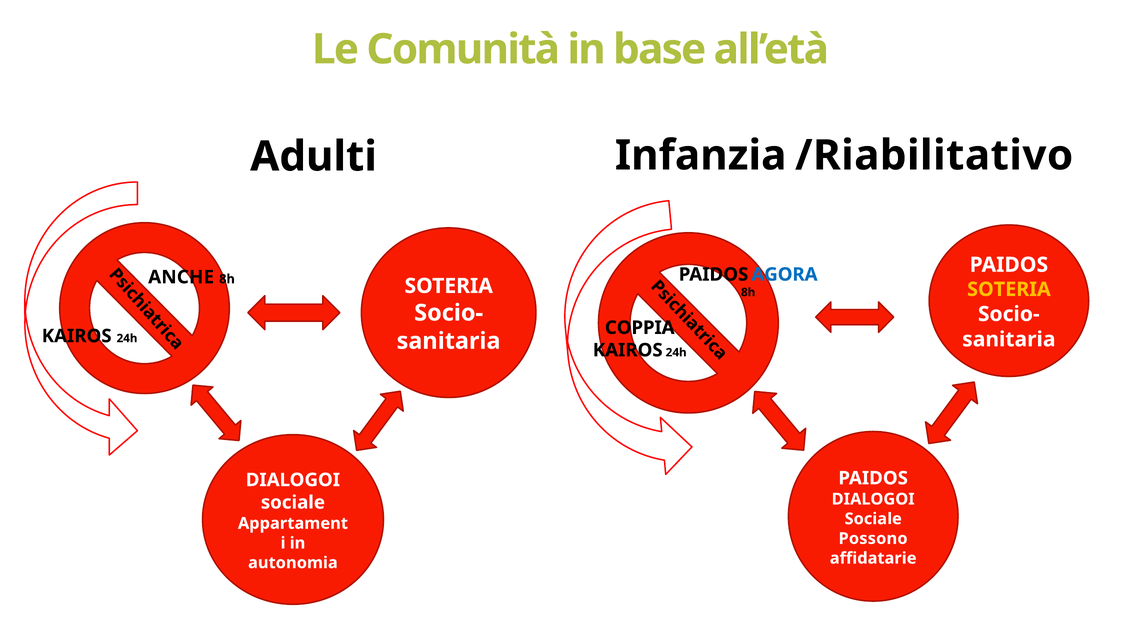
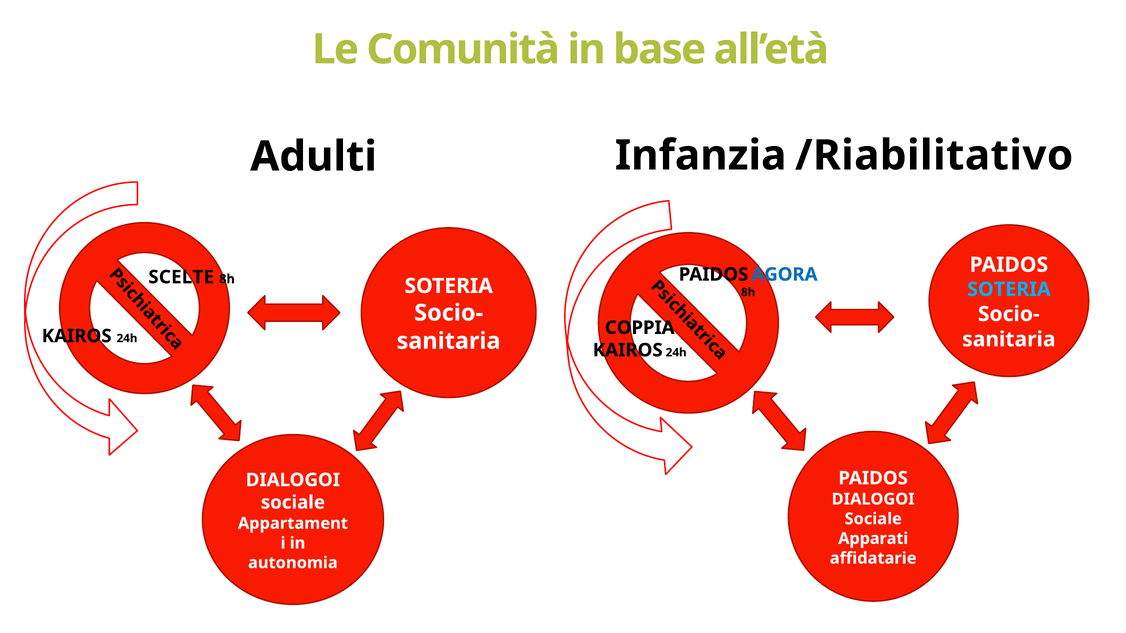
ANCHE: ANCHE -> SCELTE
SOTERIA at (1009, 290) colour: yellow -> light blue
Possono: Possono -> Apparati
